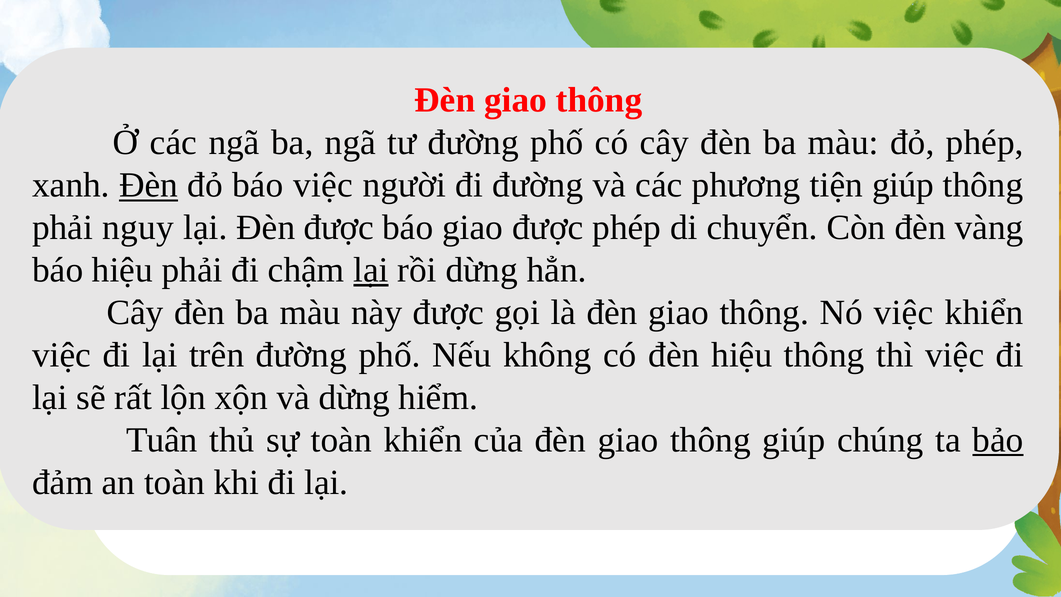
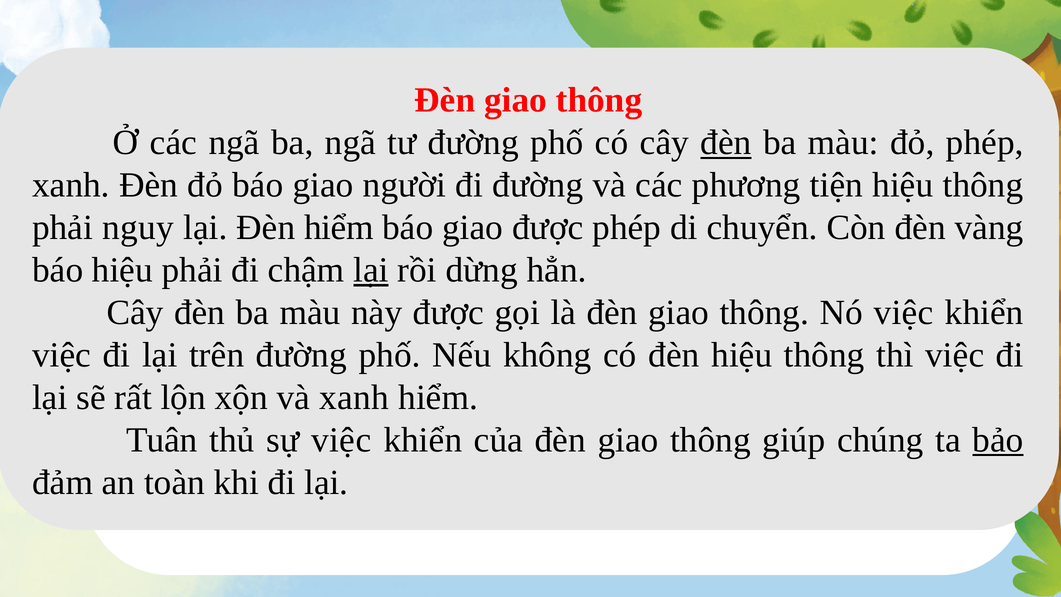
đèn at (726, 143) underline: none -> present
Đèn at (149, 185) underline: present -> none
đỏ báo việc: việc -> giao
tiện giúp: giúp -> hiệu
Đèn được: được -> hiểm
và dừng: dừng -> xanh
sự toàn: toàn -> việc
